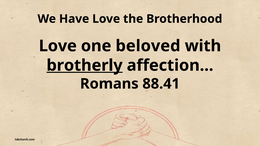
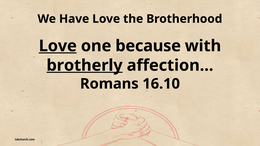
Love at (58, 46) underline: none -> present
beloved: beloved -> because
88.41: 88.41 -> 16.10
